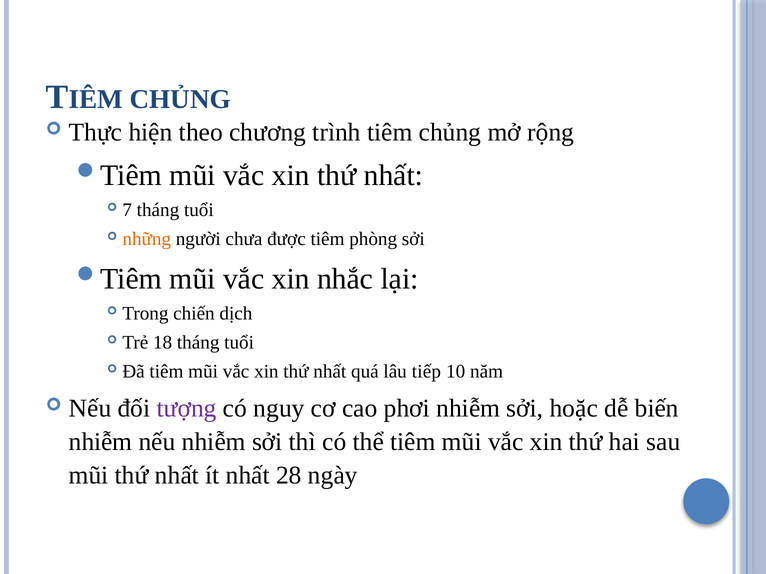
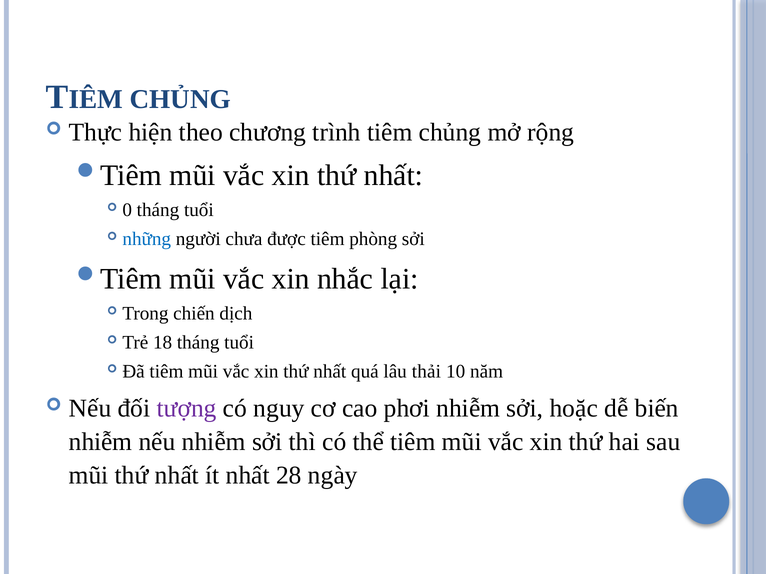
7: 7 -> 0
những colour: orange -> blue
tiếp: tiếp -> thải
